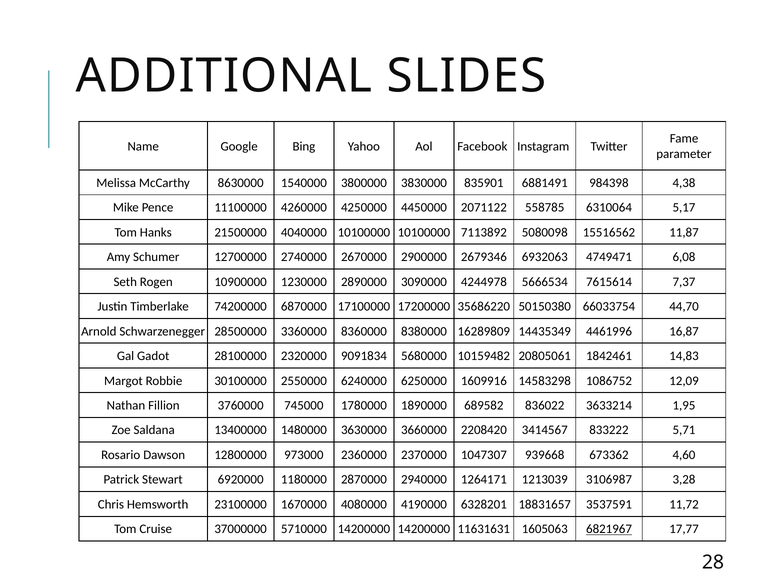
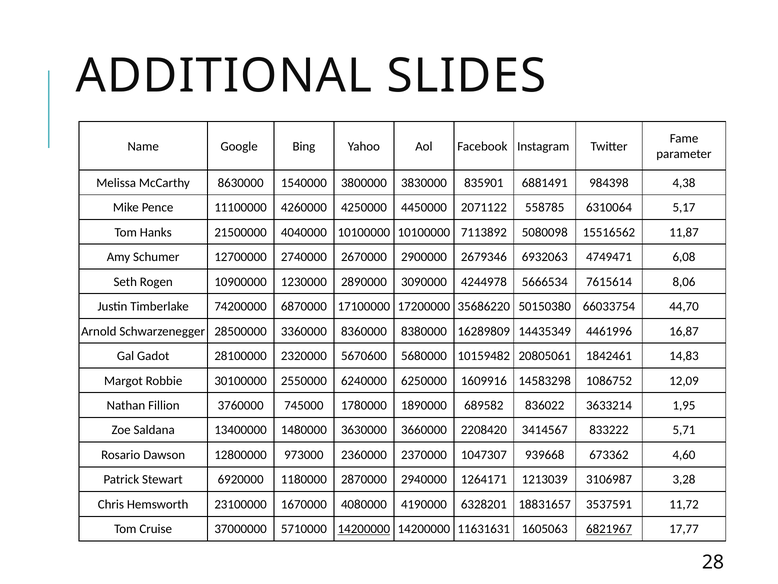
7,37: 7,37 -> 8,06
9091834: 9091834 -> 5670600
14200000 at (364, 529) underline: none -> present
